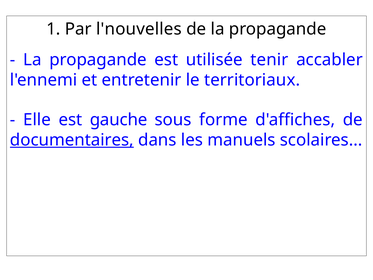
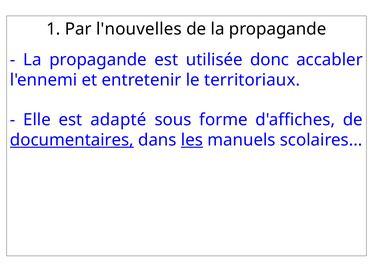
tenir: tenir -> donc
gauche: gauche -> adapté
les underline: none -> present
